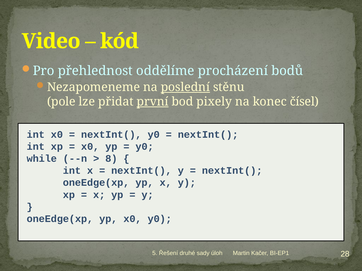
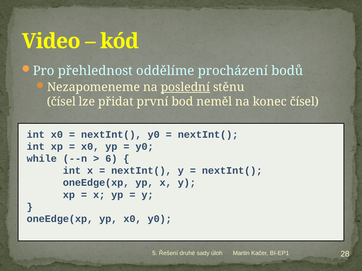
pole at (61, 102): pole -> čísel
první underline: present -> none
pixely: pixely -> neměl
8: 8 -> 6
